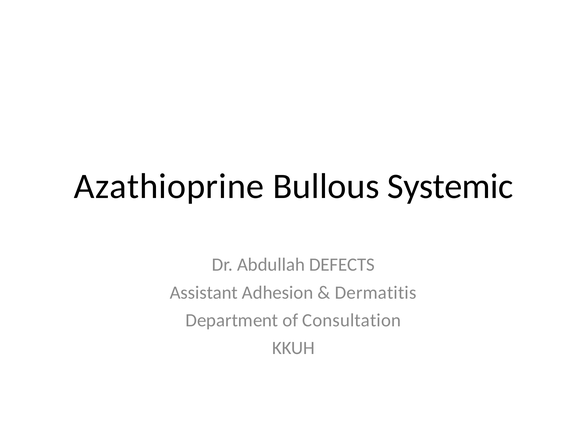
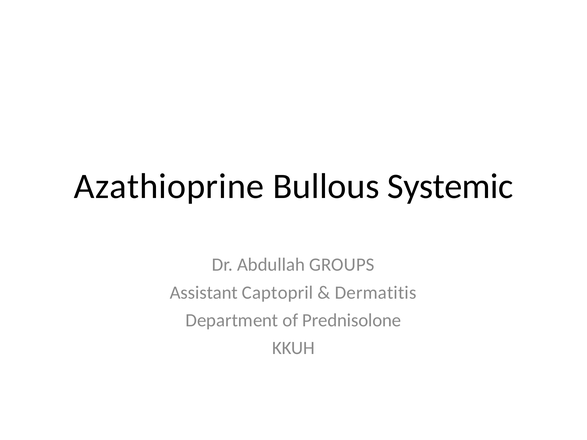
DEFECTS: DEFECTS -> GROUPS
Adhesion: Adhesion -> Captopril
Consultation: Consultation -> Prednisolone
